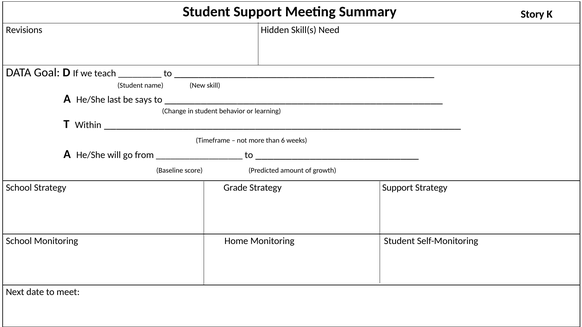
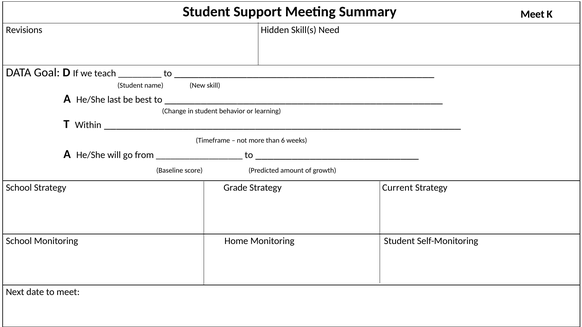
Story at (532, 14): Story -> Meet
says: says -> best
Strategy Support: Support -> Current
